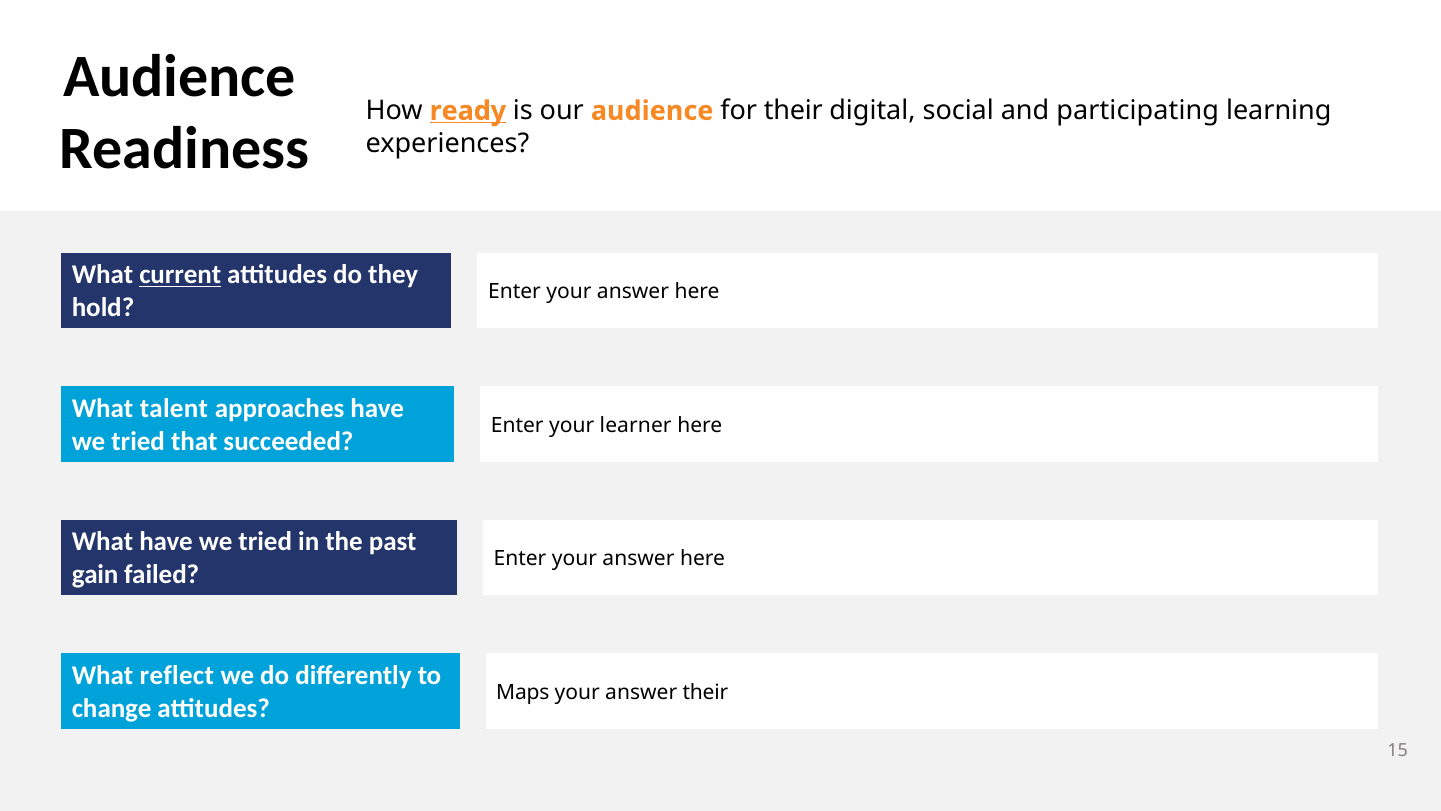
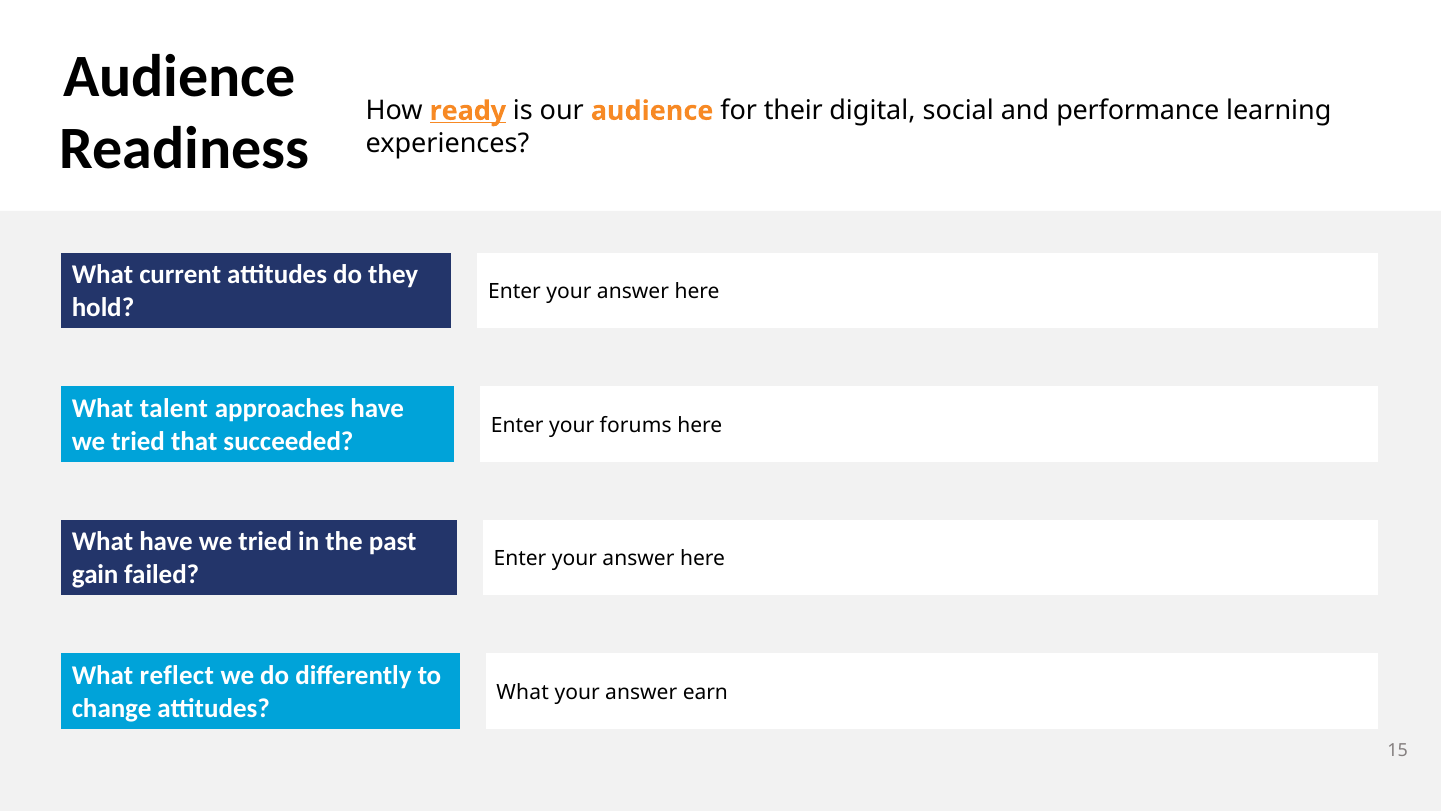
participating: participating -> performance
current underline: present -> none
learner: learner -> forums
Maps at (523, 692): Maps -> What
answer their: their -> earn
